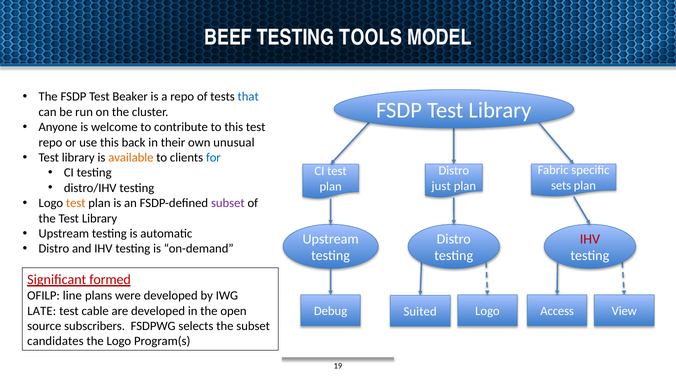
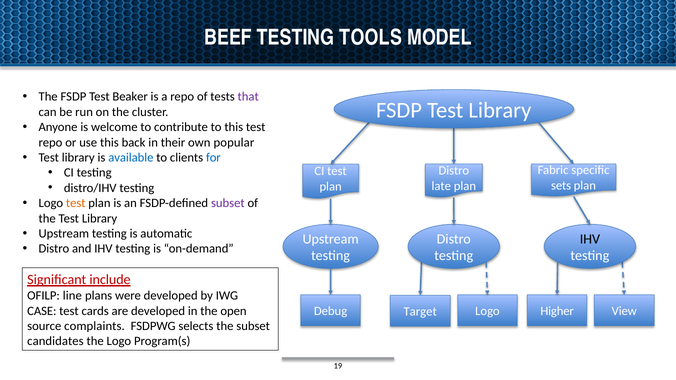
that colour: blue -> purple
unusual: unusual -> popular
available colour: orange -> blue
just: just -> late
IHV at (590, 239) colour: red -> black
formed: formed -> include
LATE: LATE -> CASE
cable: cable -> cards
Suited: Suited -> Target
Access: Access -> Higher
subscribers: subscribers -> complaints
